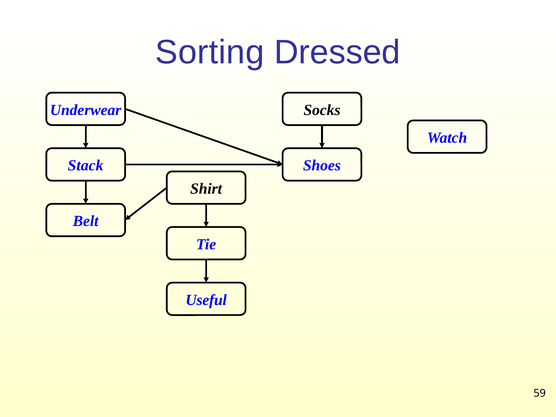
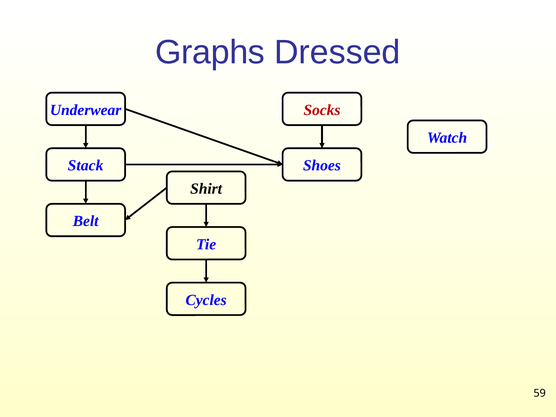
Sorting: Sorting -> Graphs
Socks colour: black -> red
Useful: Useful -> Cycles
